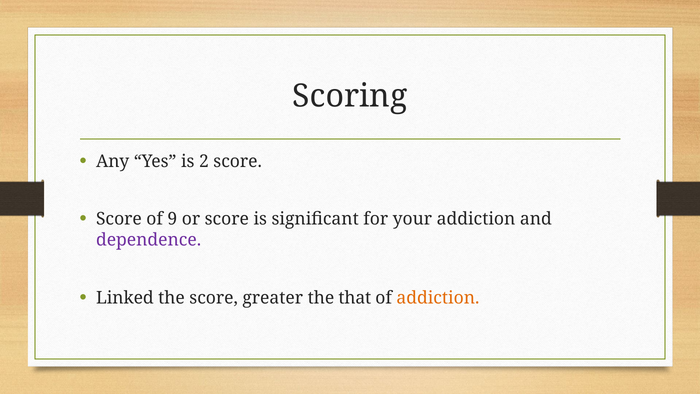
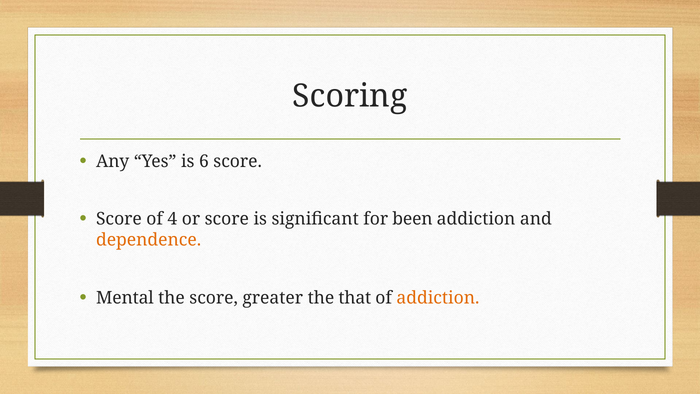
2: 2 -> 6
9: 9 -> 4
your: your -> been
dependence colour: purple -> orange
Linked: Linked -> Mental
